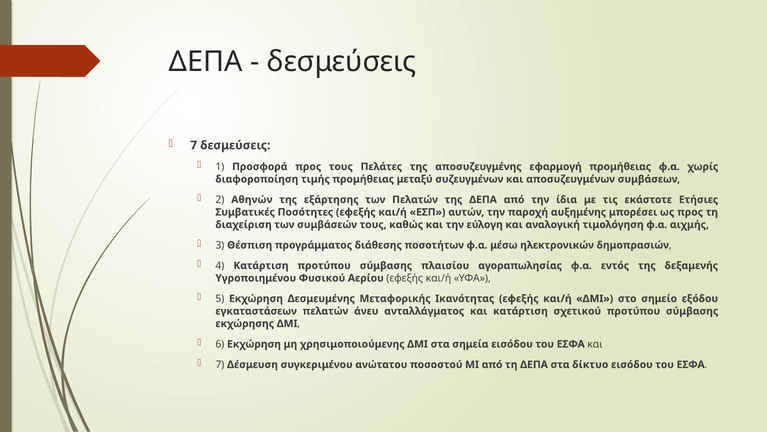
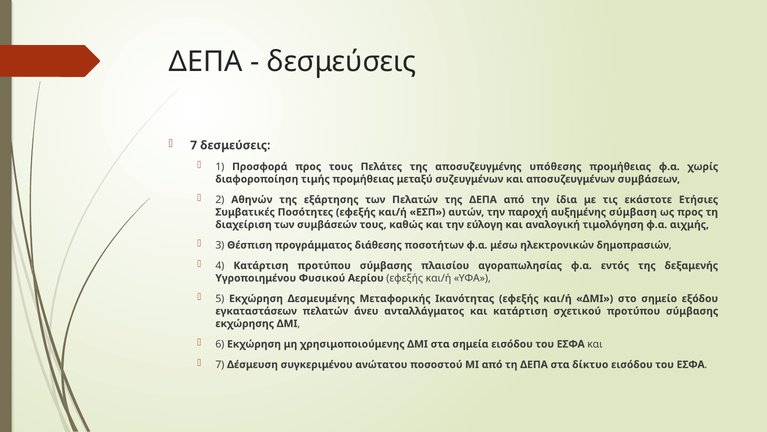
εφαρμογή: εφαρμογή -> υπόθεσης
μπορέσει: μπορέσει -> σύμβαση
